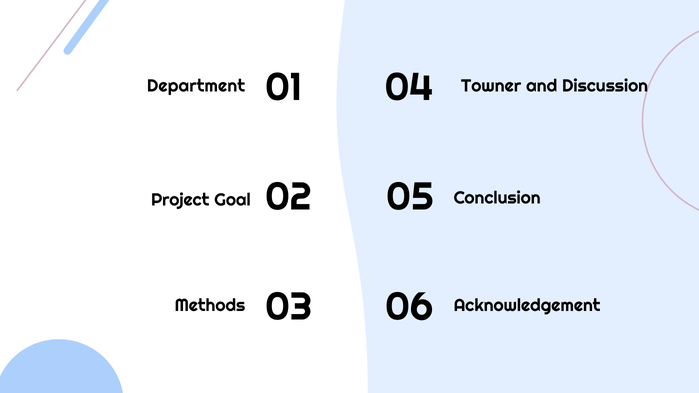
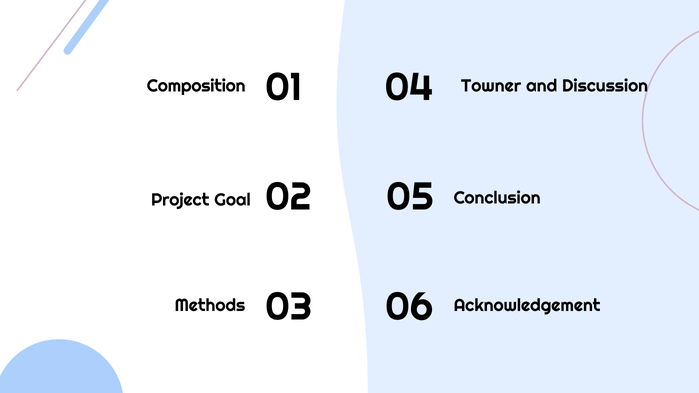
Department: Department -> Composition
